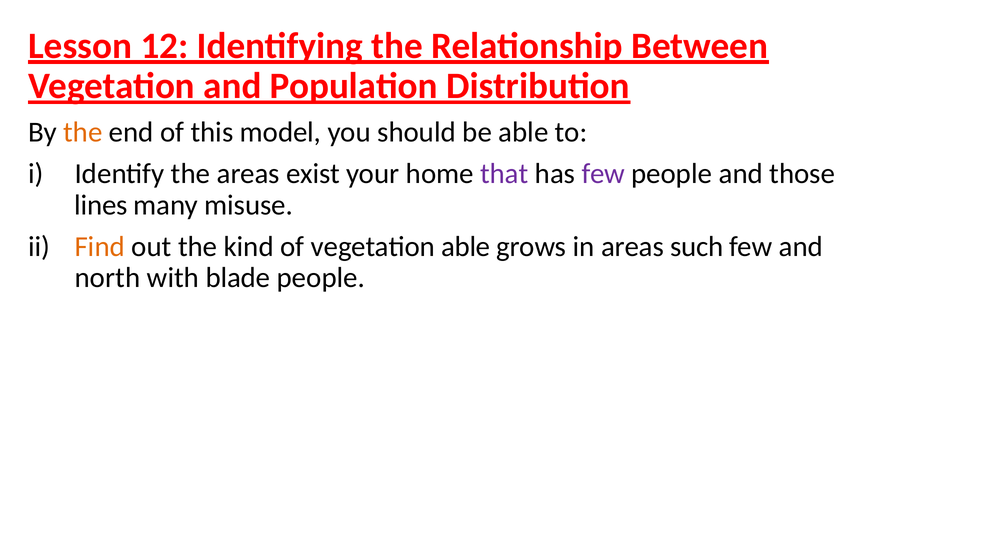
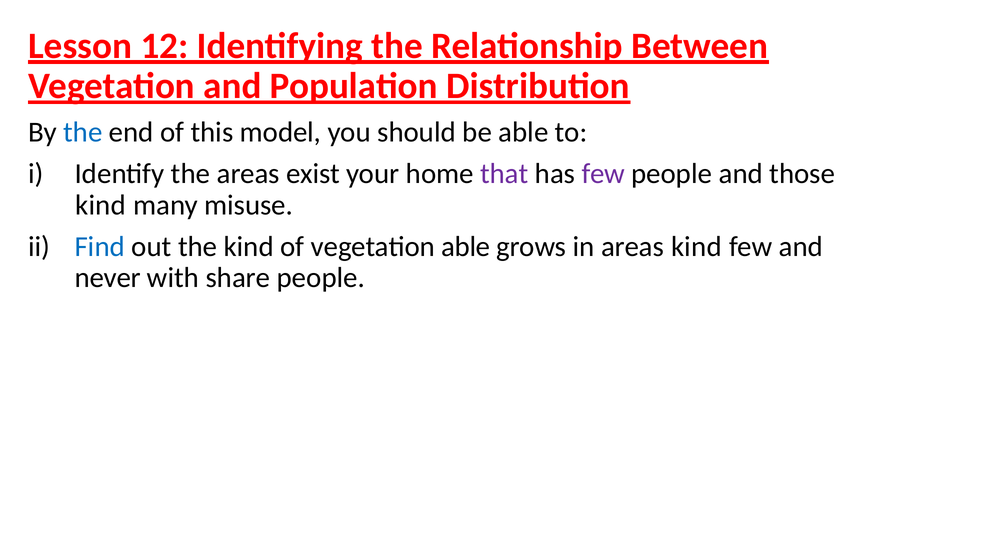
the at (83, 132) colour: orange -> blue
lines at (101, 205): lines -> kind
Find colour: orange -> blue
areas such: such -> kind
north: north -> never
blade: blade -> share
